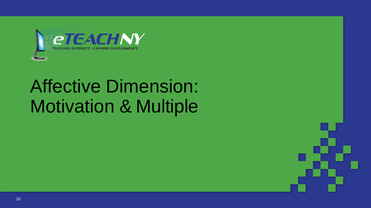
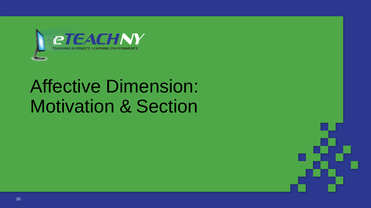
Multiple: Multiple -> Section
